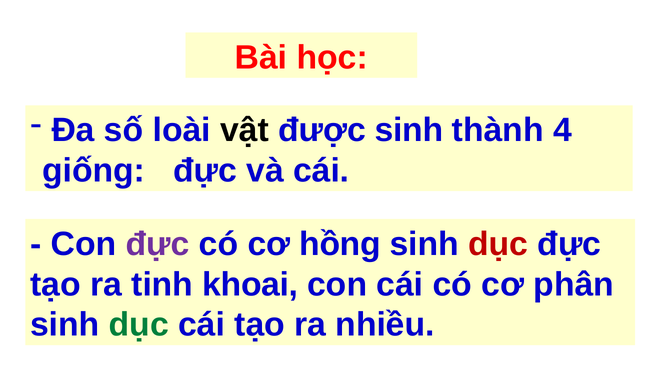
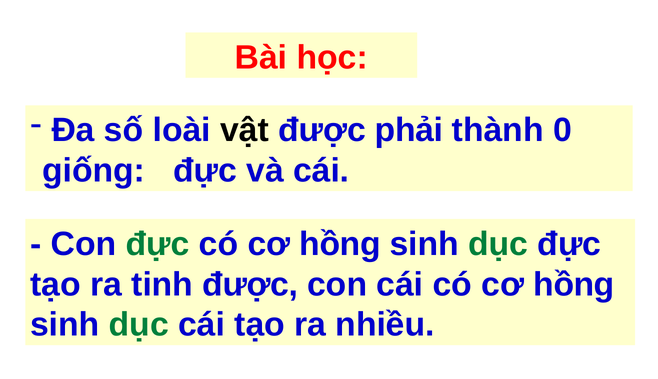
được sinh: sinh -> phải
4: 4 -> 0
đực at (158, 244) colour: purple -> green
dục at (498, 244) colour: red -> green
tinh khoai: khoai -> được
cái có cơ phân: phân -> hồng
